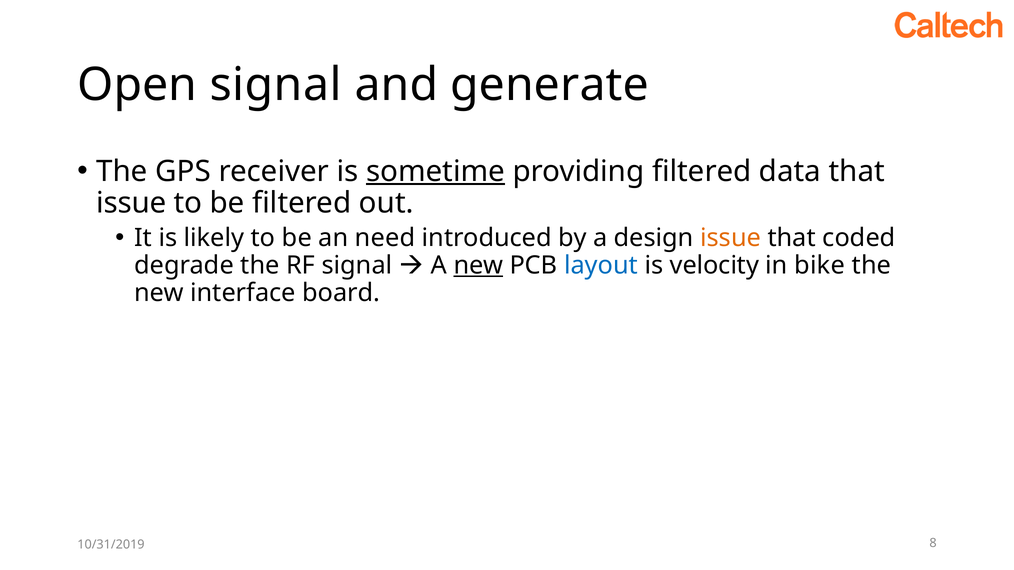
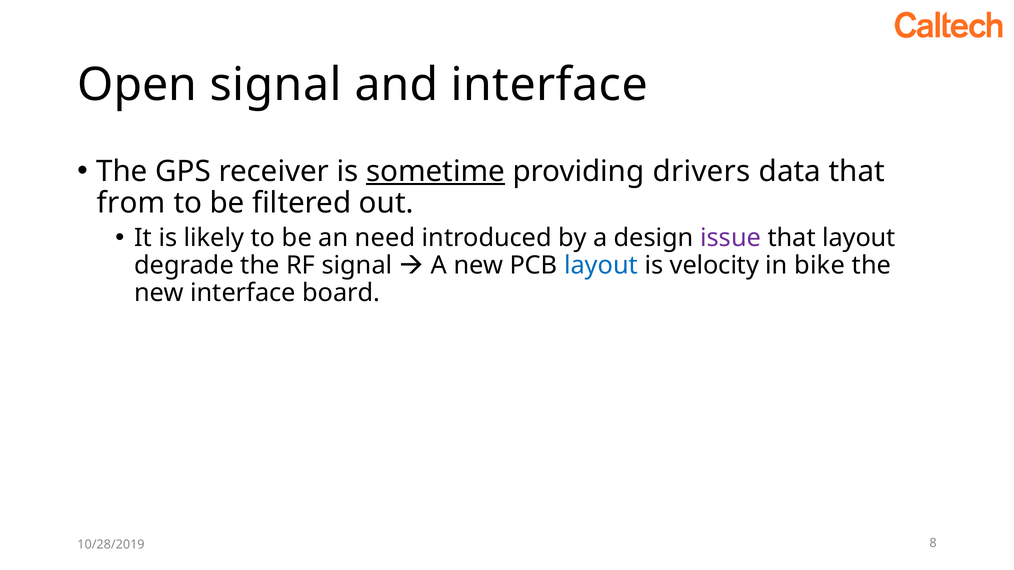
and generate: generate -> interface
providing filtered: filtered -> drivers
issue at (131, 203): issue -> from
issue at (731, 238) colour: orange -> purple
that coded: coded -> layout
new at (478, 266) underline: present -> none
10/31/2019: 10/31/2019 -> 10/28/2019
